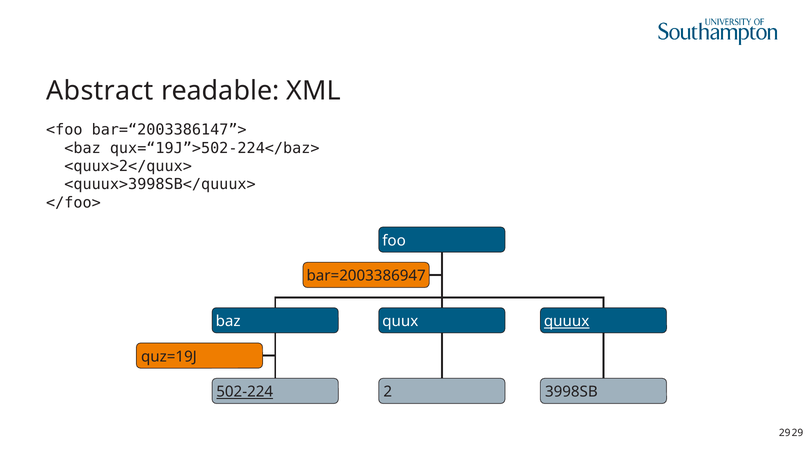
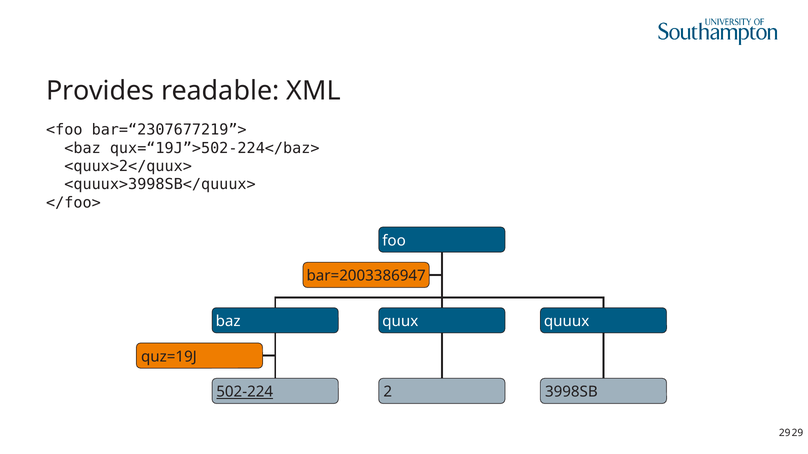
Abstract: Abstract -> Provides
bar=“2003386147”>: bar=“2003386147”> -> bar=“2307677219”>
quuux underline: present -> none
